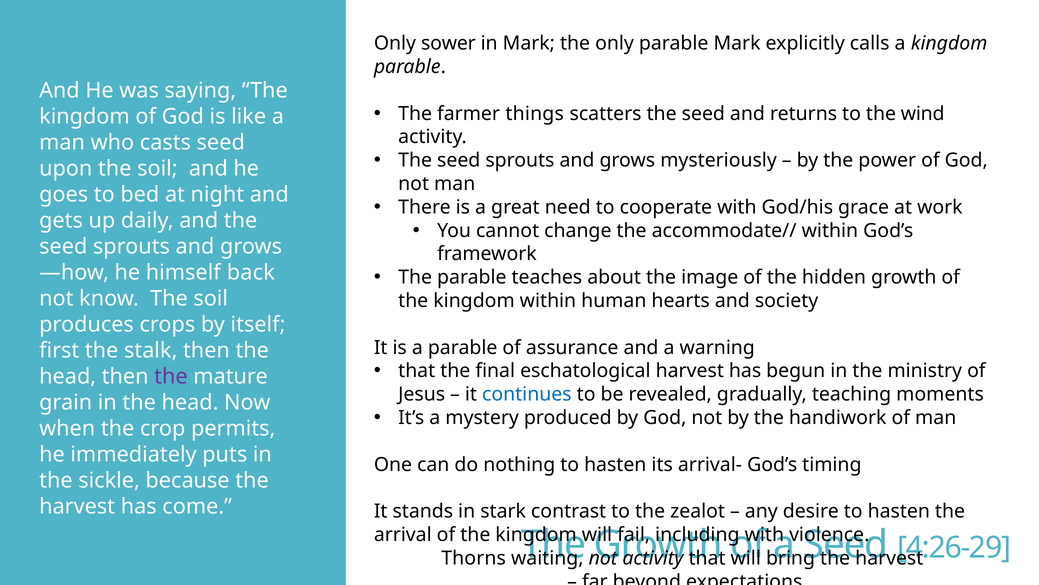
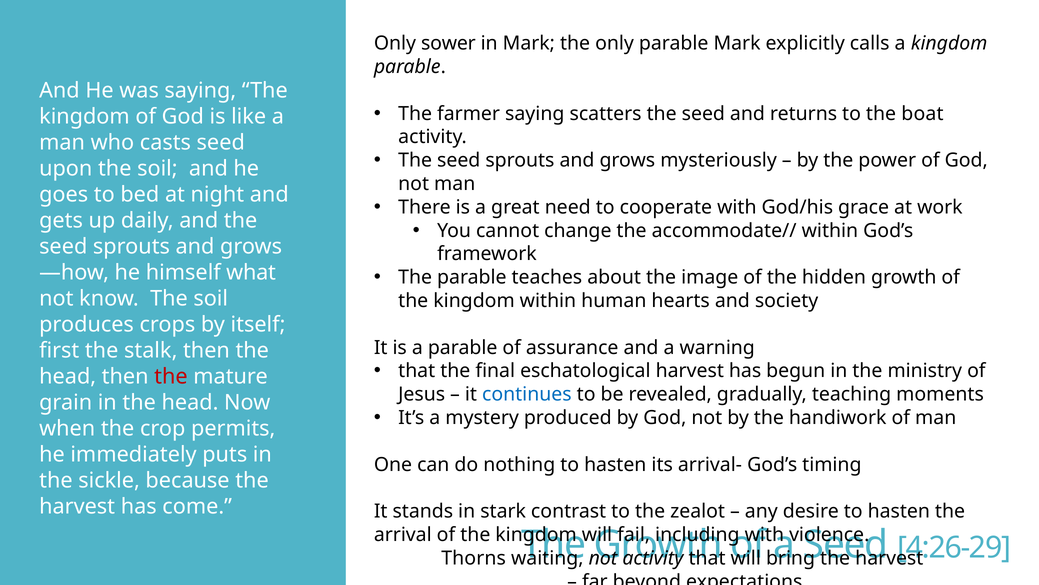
farmer things: things -> saying
wind: wind -> boat
back: back -> what
the at (171, 376) colour: purple -> red
